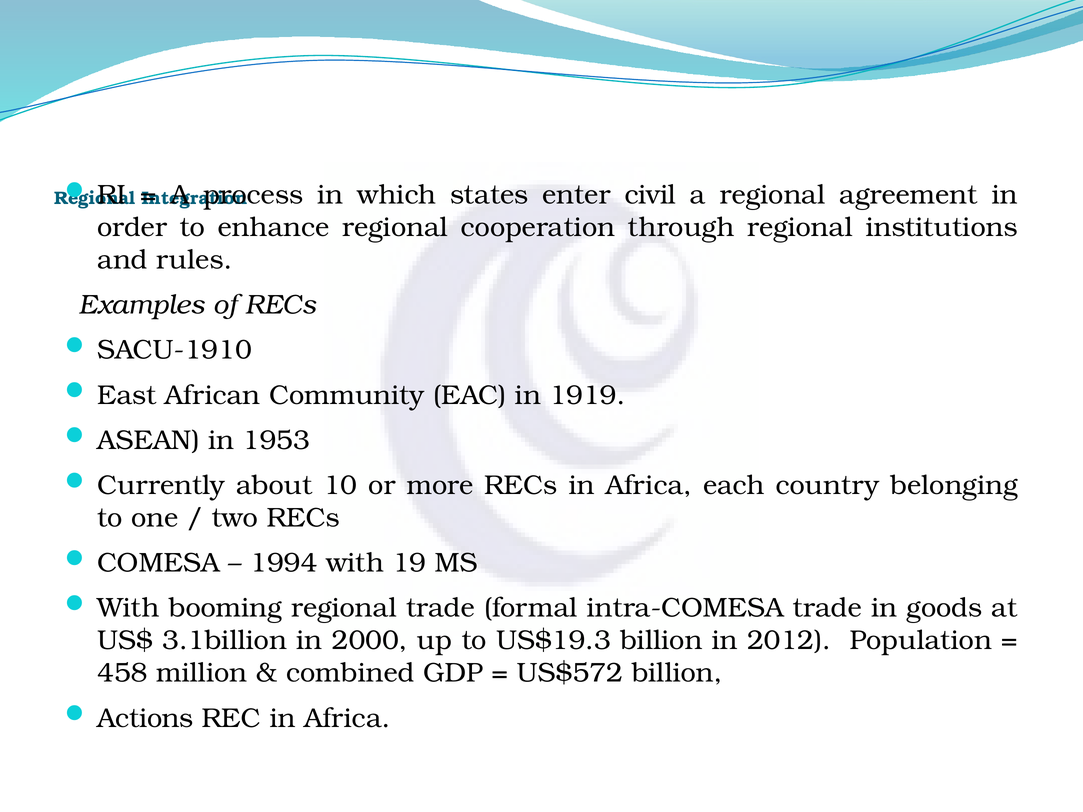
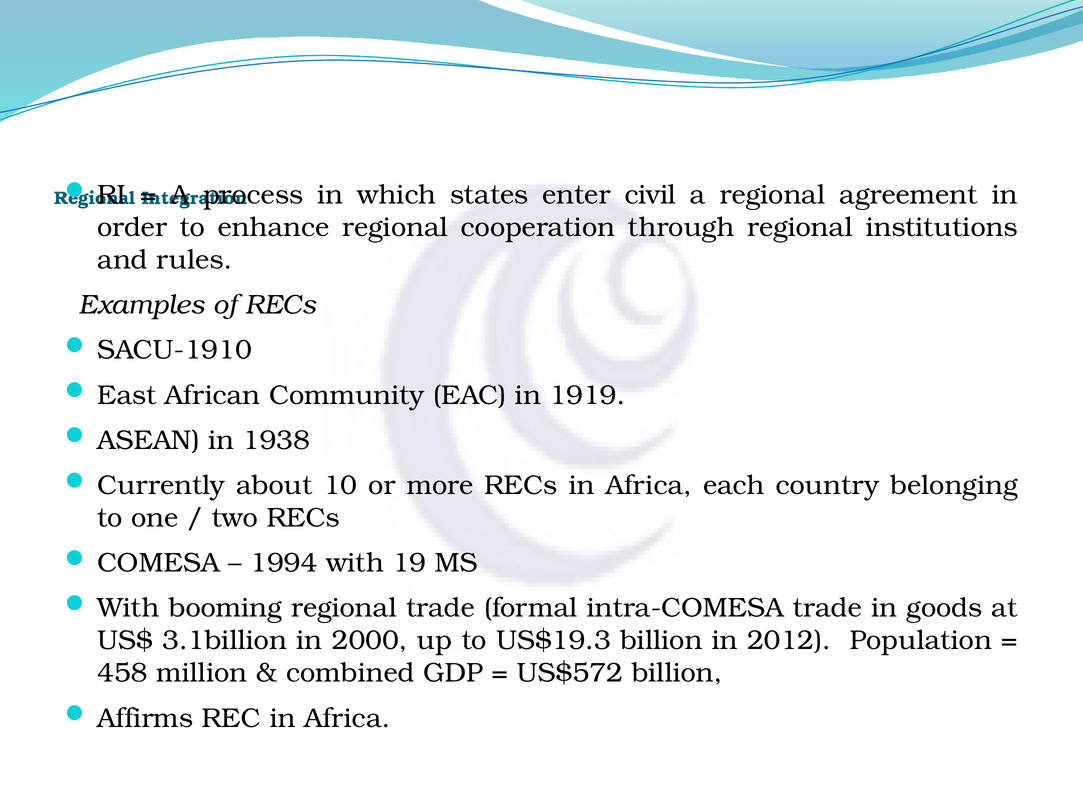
1953: 1953 -> 1938
Actions: Actions -> Affirms
